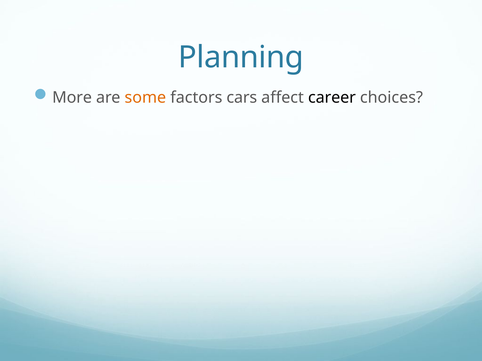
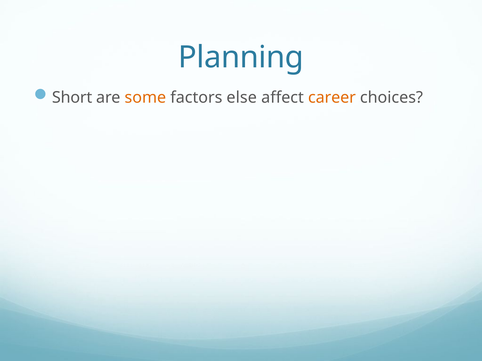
More: More -> Short
cars: cars -> else
career colour: black -> orange
